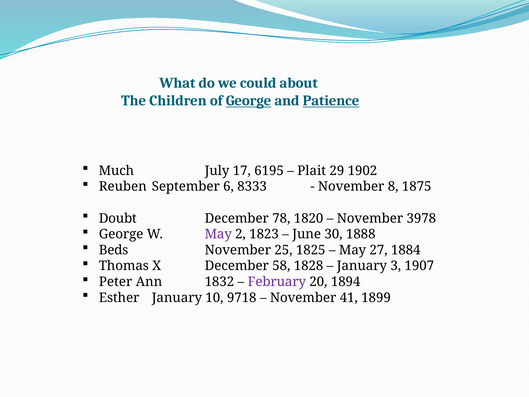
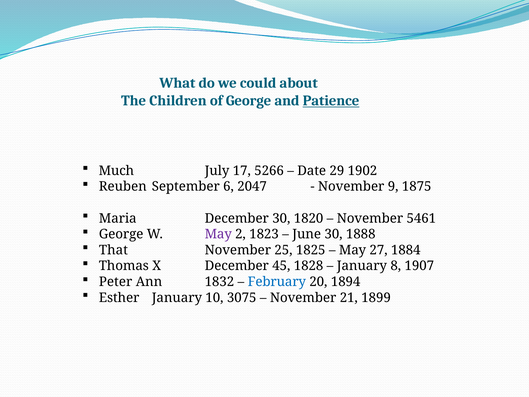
George at (249, 101) underline: present -> none
6195: 6195 -> 5266
Plait: Plait -> Date
8333: 8333 -> 2047
8: 8 -> 9
Doubt: Doubt -> Maria
December 78: 78 -> 30
3978: 3978 -> 5461
Beds: Beds -> That
58: 58 -> 45
3: 3 -> 8
February colour: purple -> blue
9718: 9718 -> 3075
41: 41 -> 21
